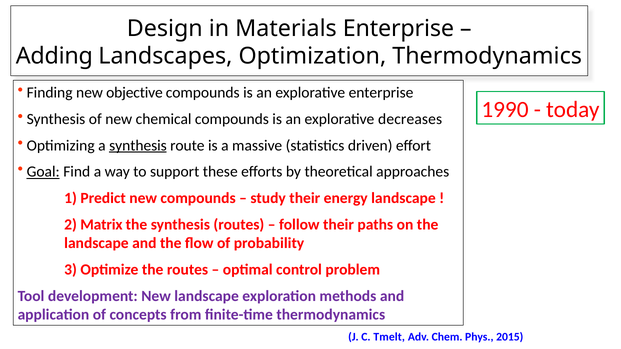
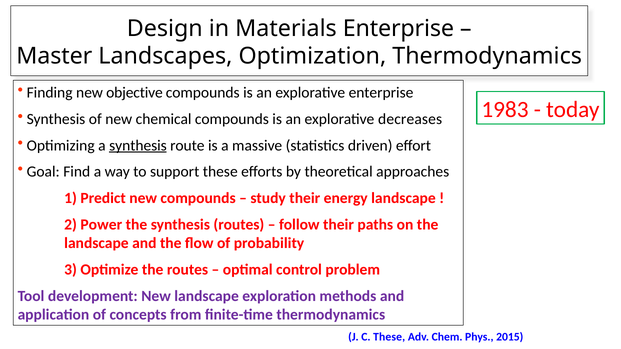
Adding: Adding -> Master
1990: 1990 -> 1983
Goal underline: present -> none
Matrix: Matrix -> Power
C Tmelt: Tmelt -> These
